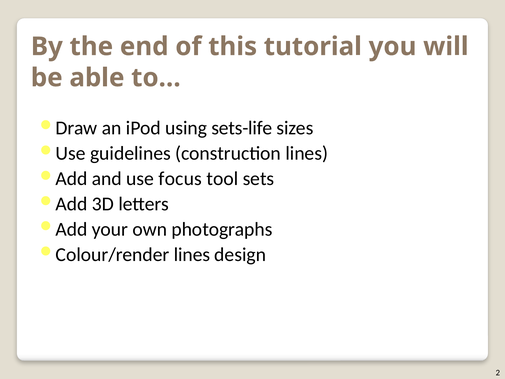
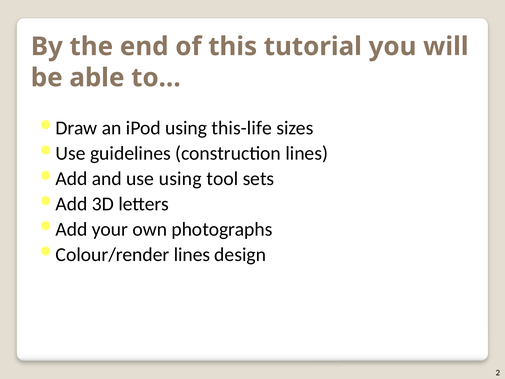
sets-life: sets-life -> this-life
use focus: focus -> using
